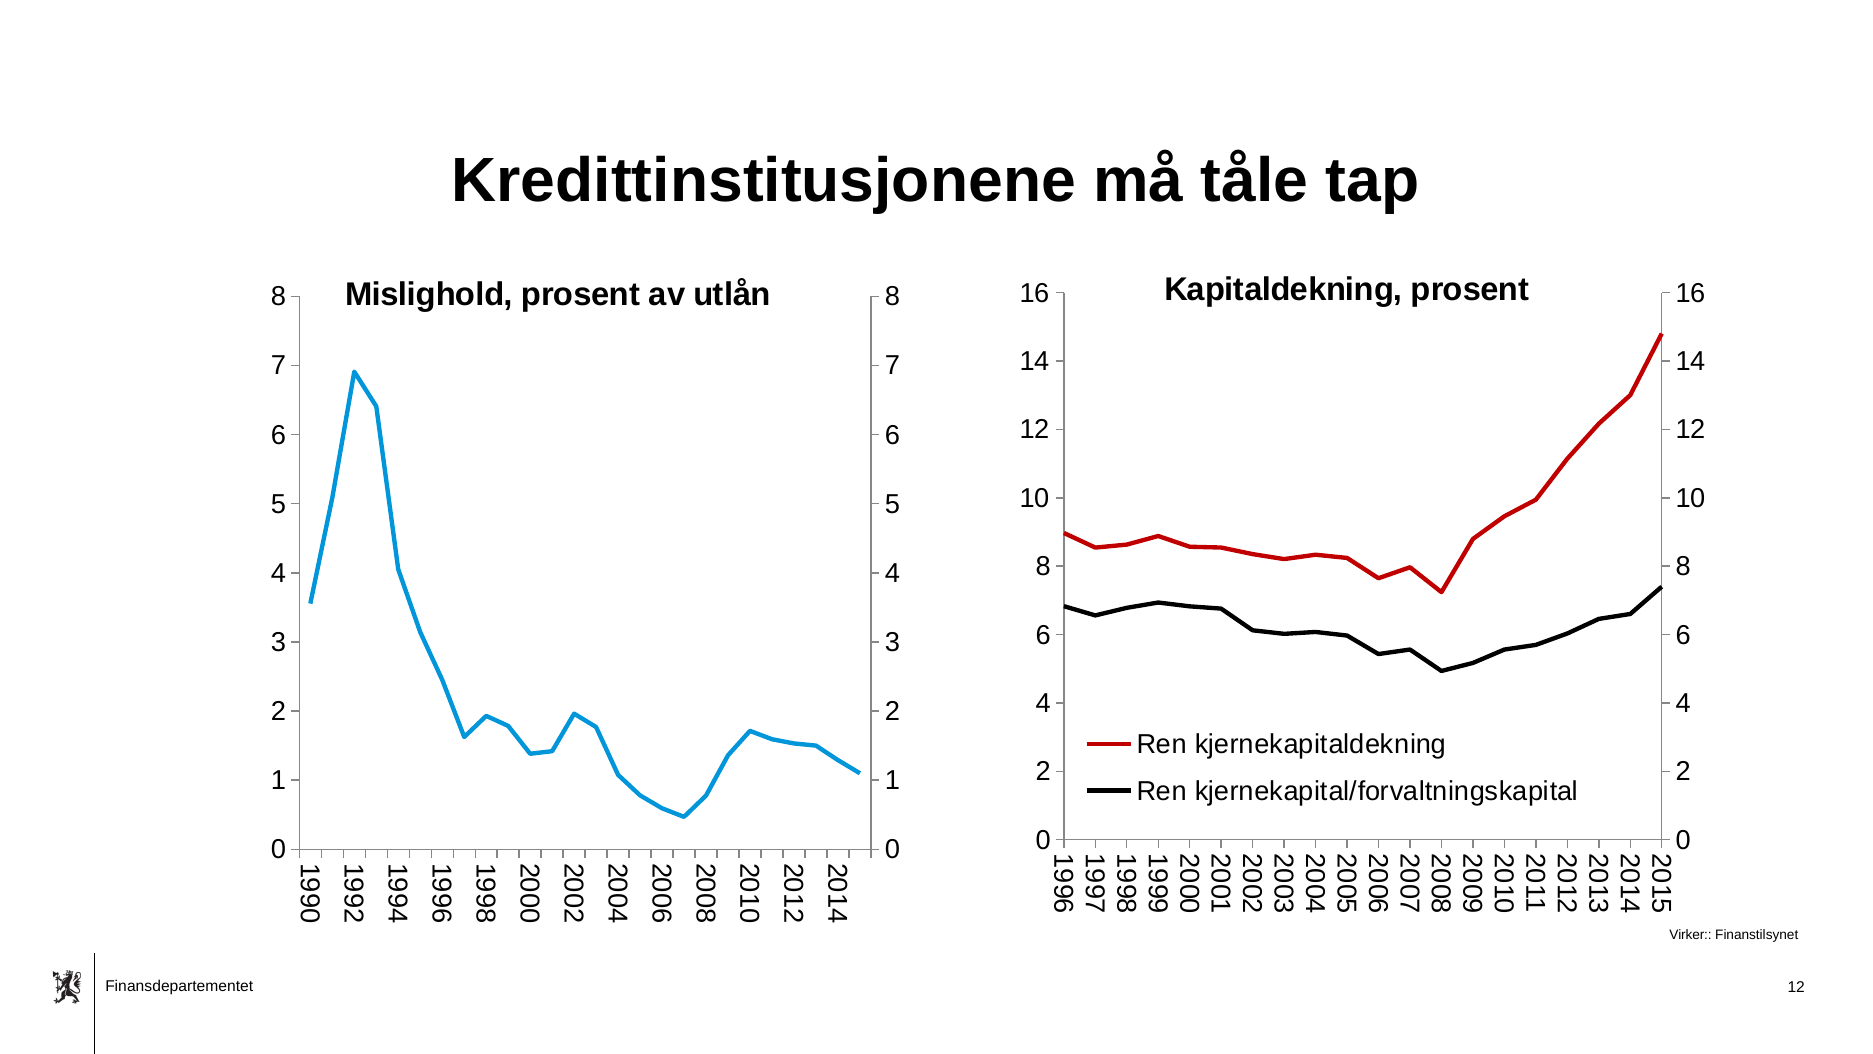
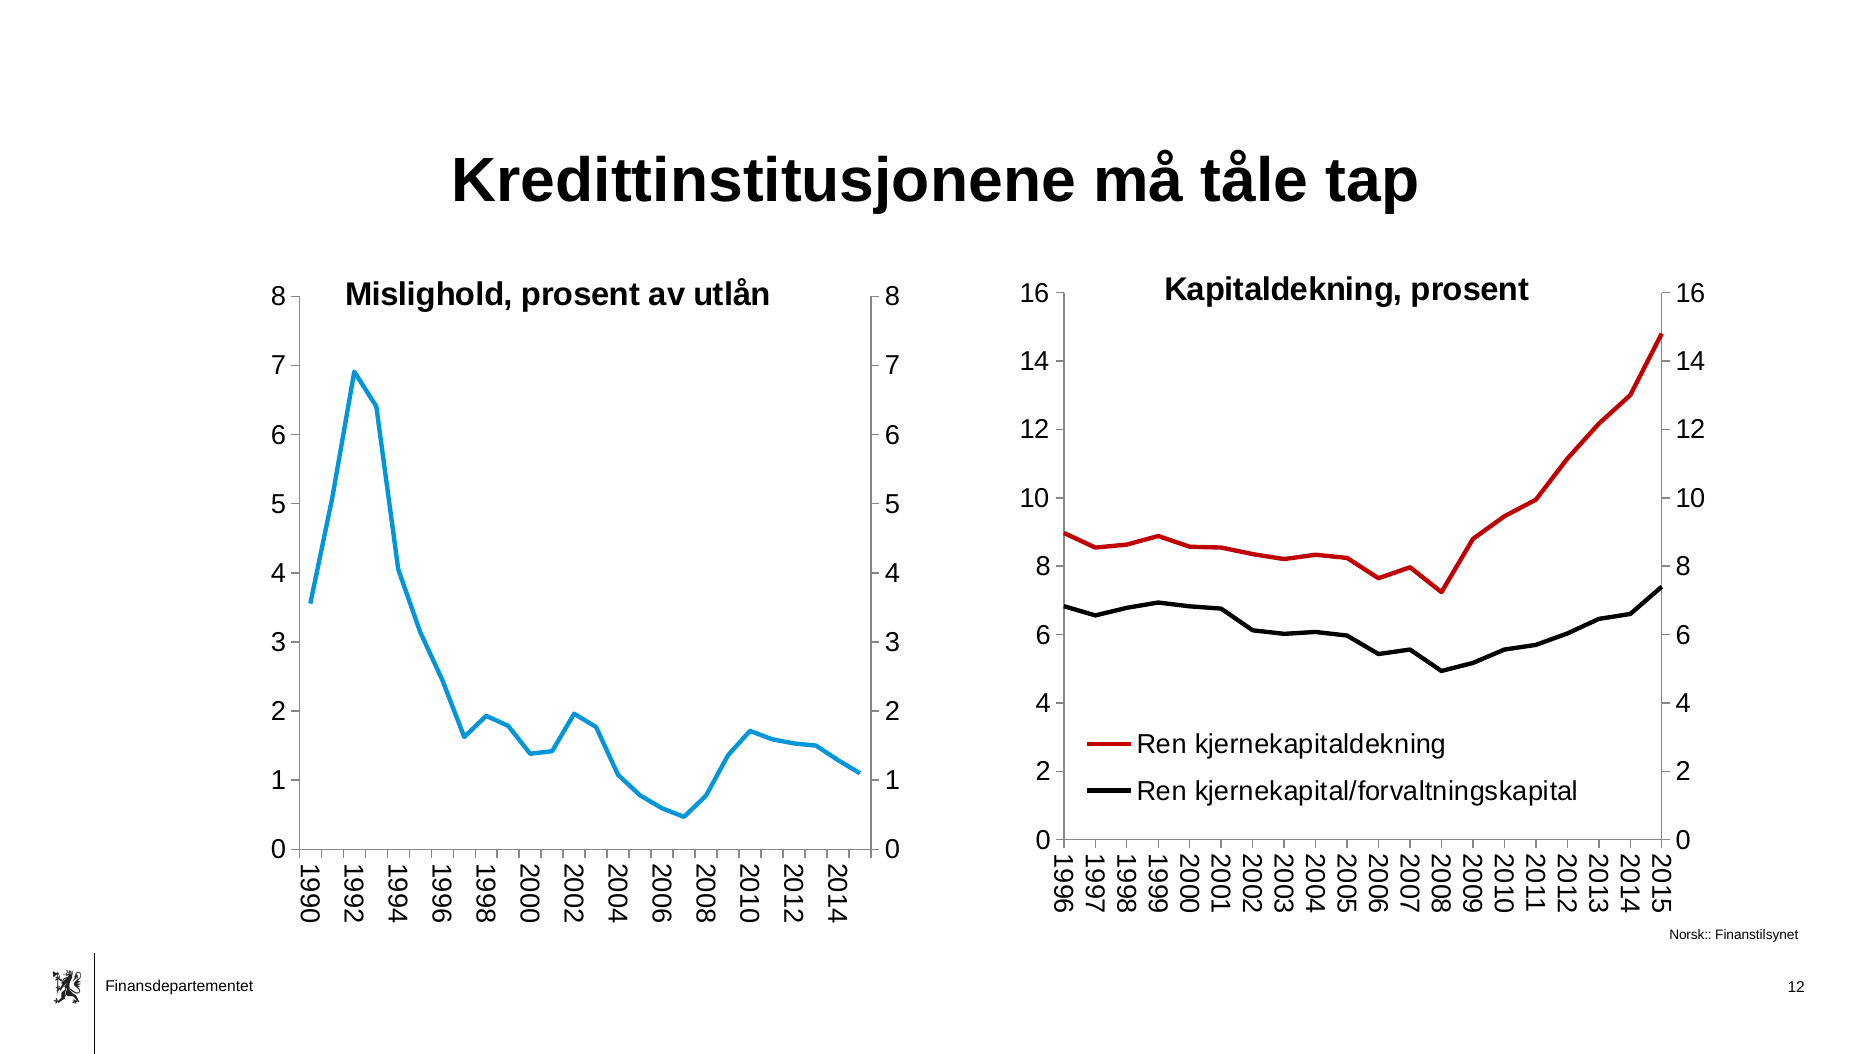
Virker: Virker -> Norsk
